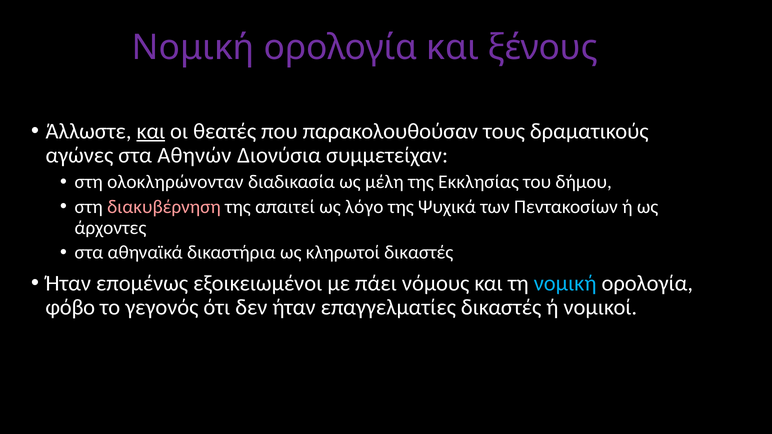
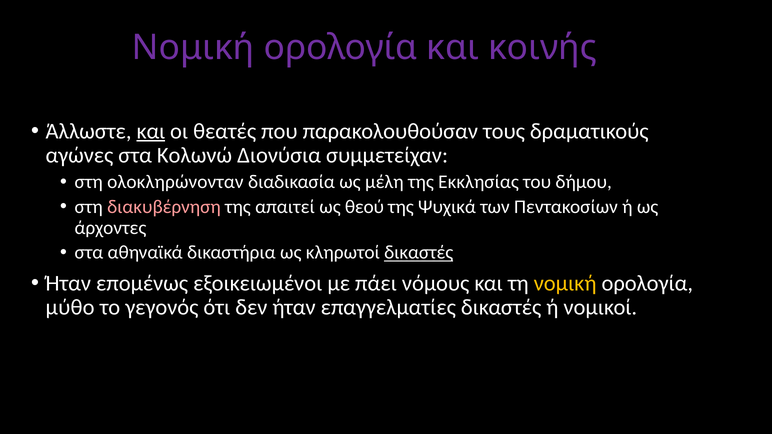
ξένους: ξένους -> κοινής
Αθηνών: Αθηνών -> Κολωνώ
λόγο: λόγο -> θεού
δικαστές at (419, 253) underline: none -> present
νομική at (565, 283) colour: light blue -> yellow
φόβο: φόβο -> μύθο
